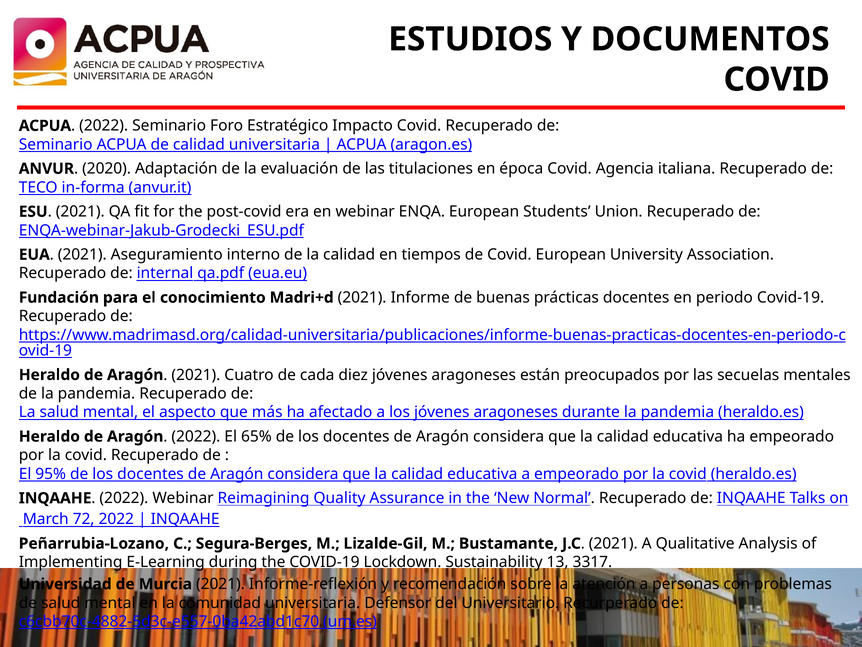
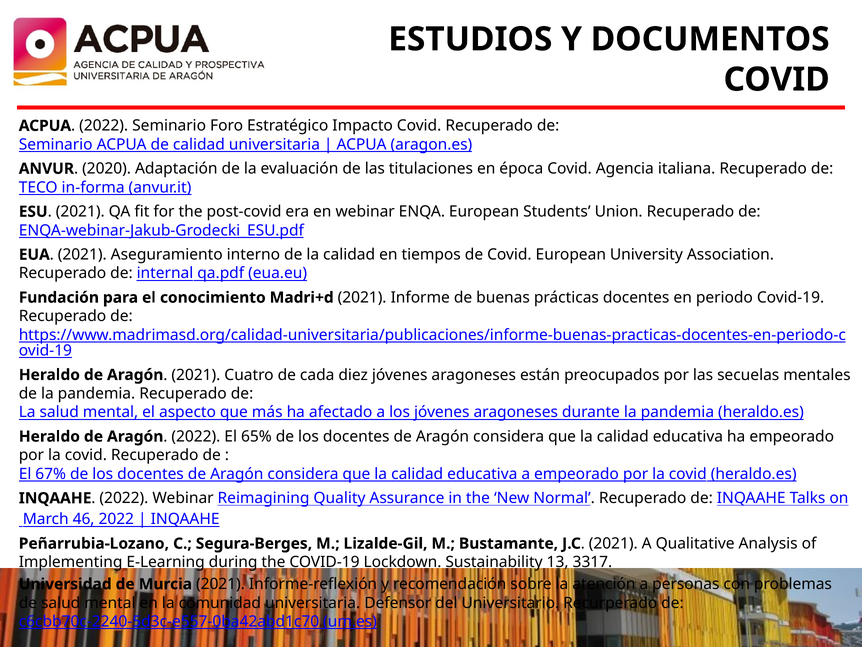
95%: 95% -> 67%
72: 72 -> 46
c6cbb70c-4882-5d3c-e557-0ba42abd1c70: c6cbb70c-4882-5d3c-e557-0ba42abd1c70 -> c6cbb70c-2240-5d3c-e557-0ba42abd1c70
